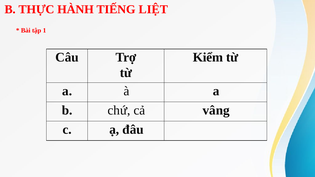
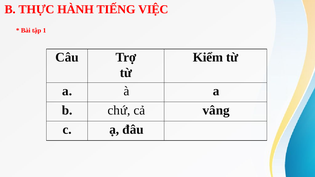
LIỆT: LIỆT -> VIỆC
